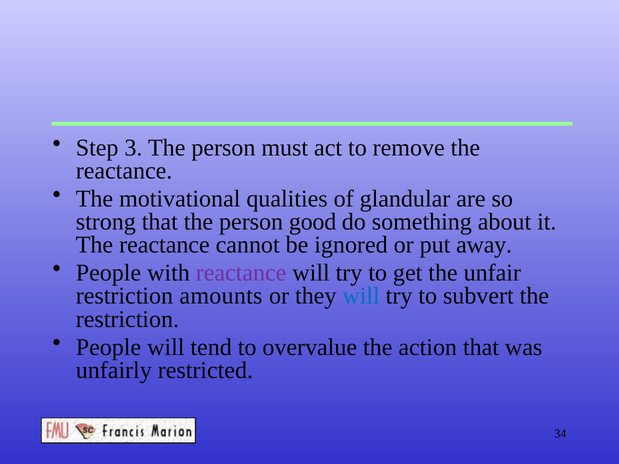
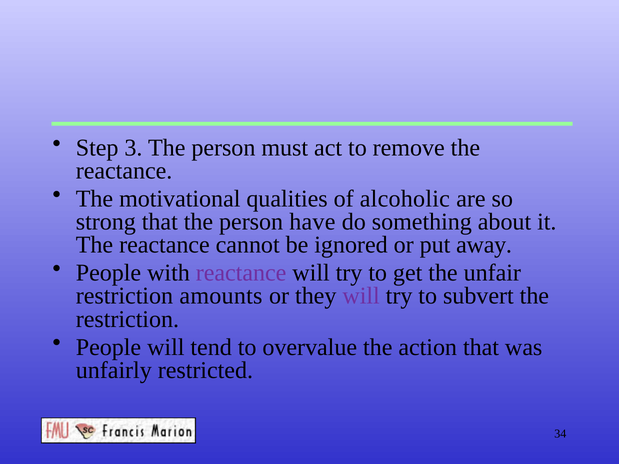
glandular: glandular -> alcoholic
good: good -> have
will at (361, 296) colour: blue -> purple
